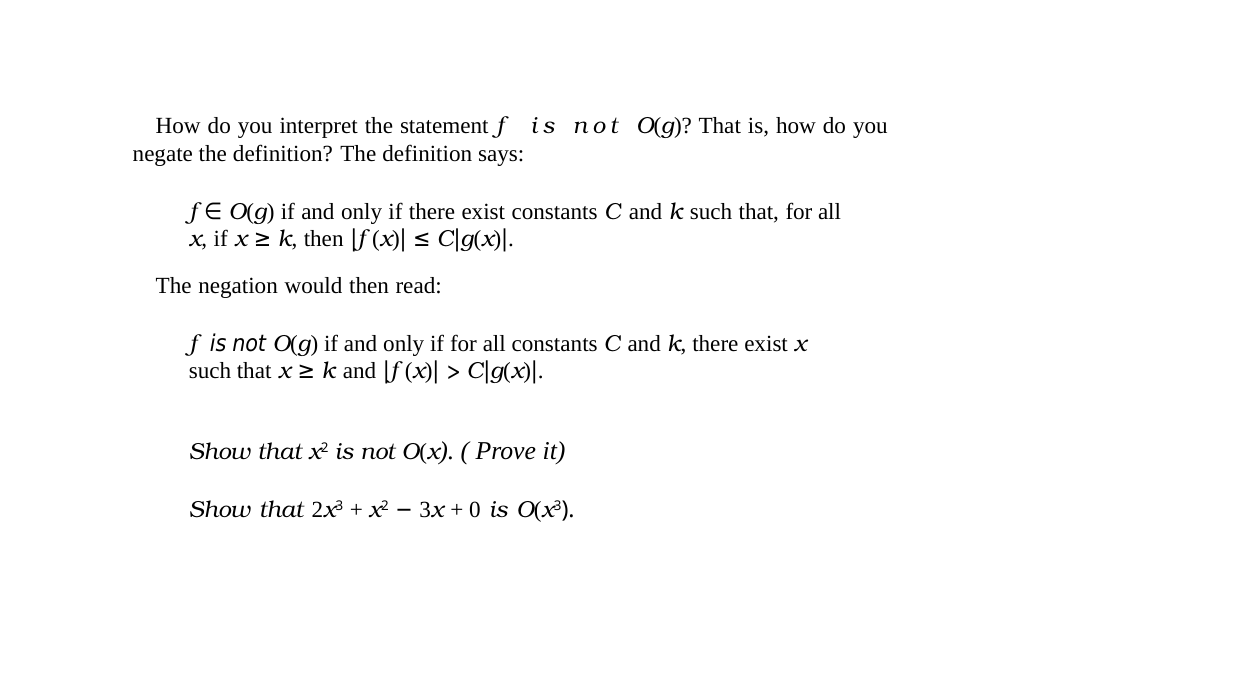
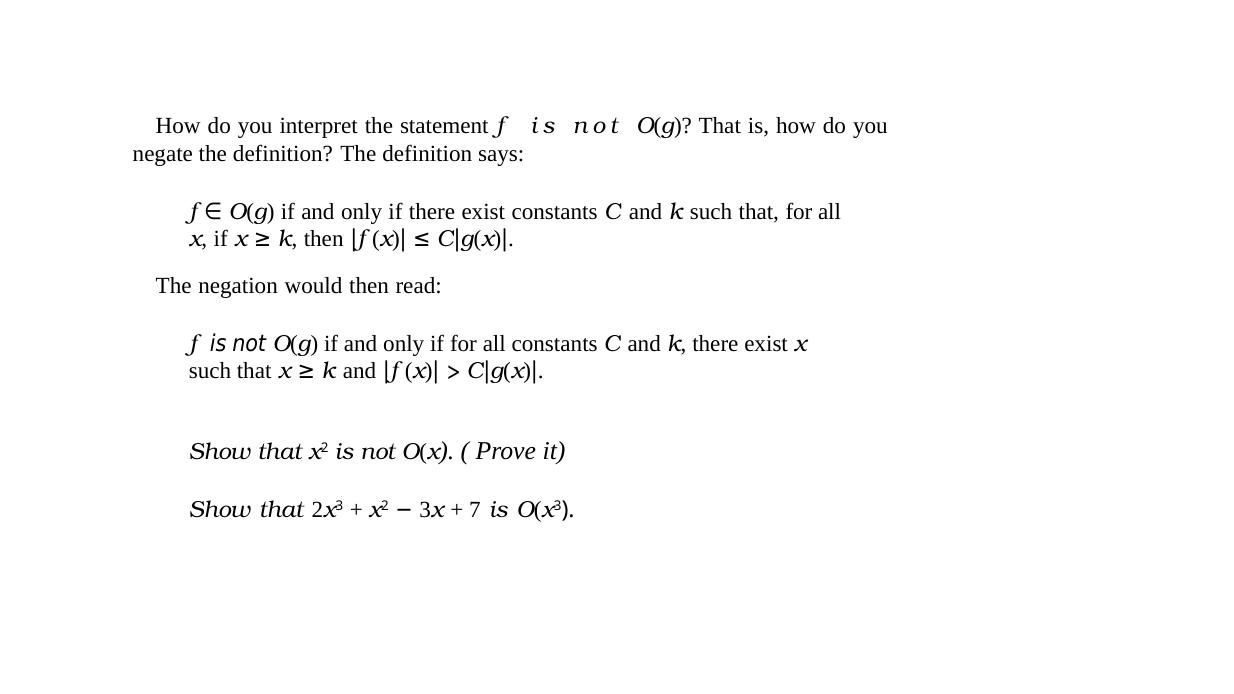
0: 0 -> 7
